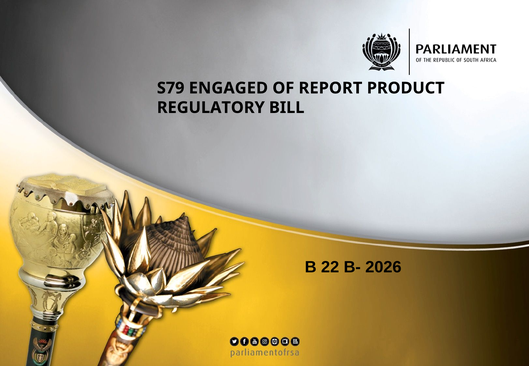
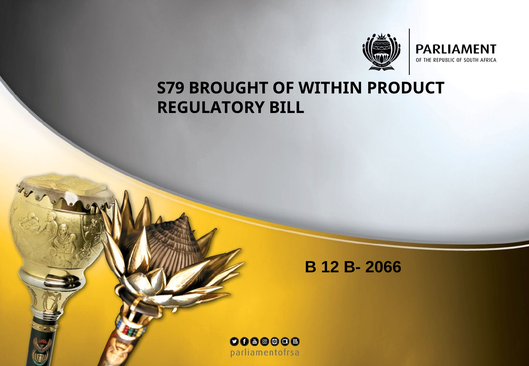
ENGAGED: ENGAGED -> BROUGHT
REPORT: REPORT -> WITHIN
22: 22 -> 12
2026: 2026 -> 2066
